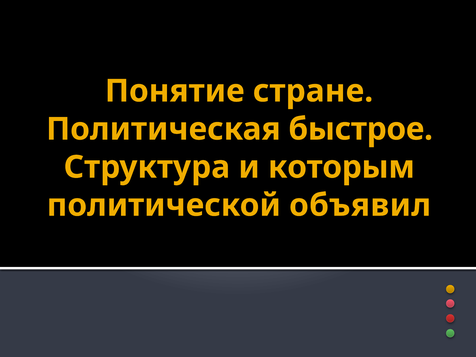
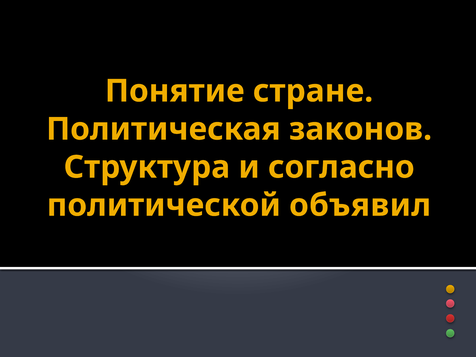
быстрое: быстрое -> законов
которым: которым -> согласно
